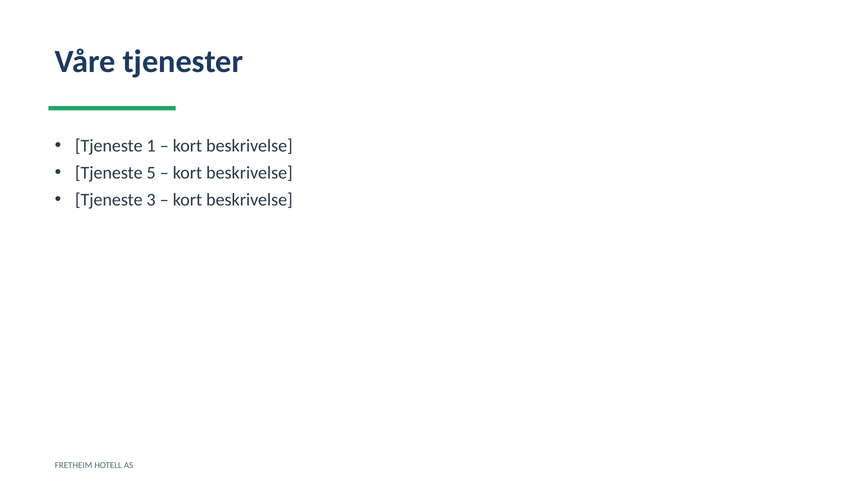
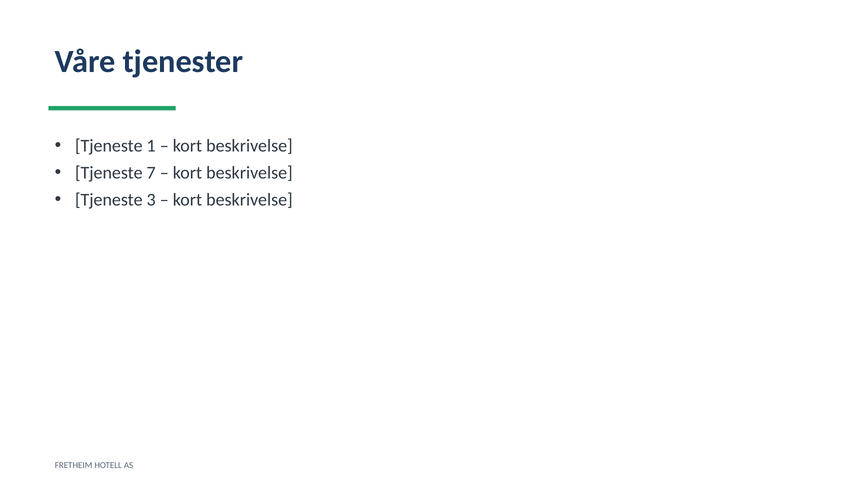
5: 5 -> 7
